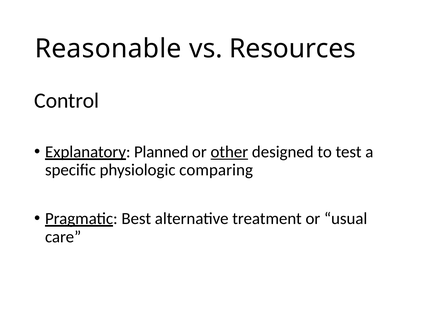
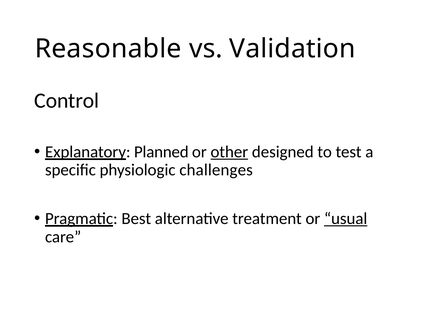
Resources: Resources -> Validation
comparing: comparing -> challenges
usual underline: none -> present
